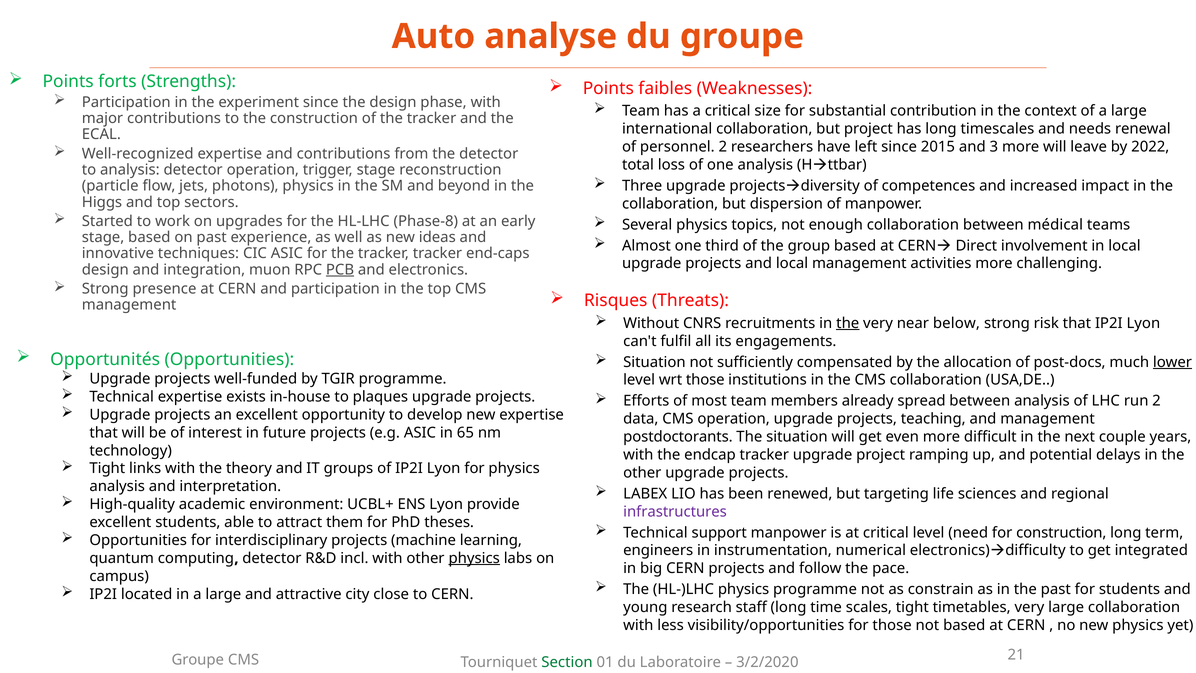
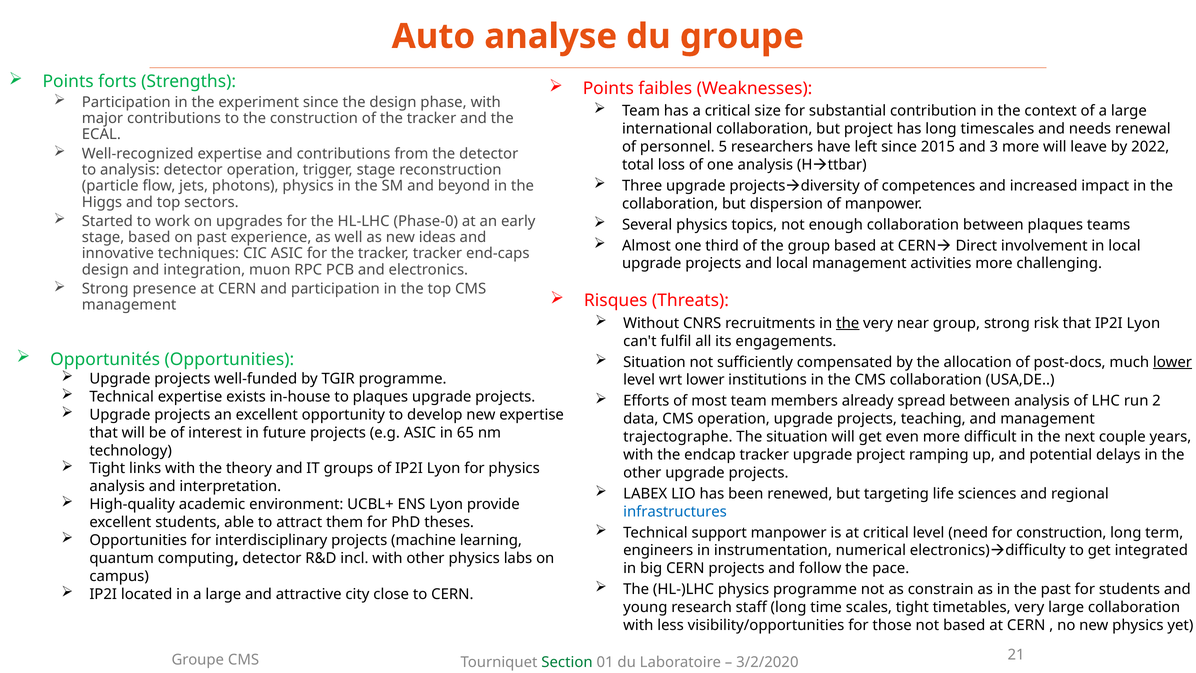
personnel 2: 2 -> 5
Phase-8: Phase-8 -> Phase-0
between médical: médical -> plaques
PCB underline: present -> none
near below: below -> group
wrt those: those -> lower
postdoctorants: postdoctorants -> trajectographe
infrastructures colour: purple -> blue
physics at (474, 558) underline: present -> none
